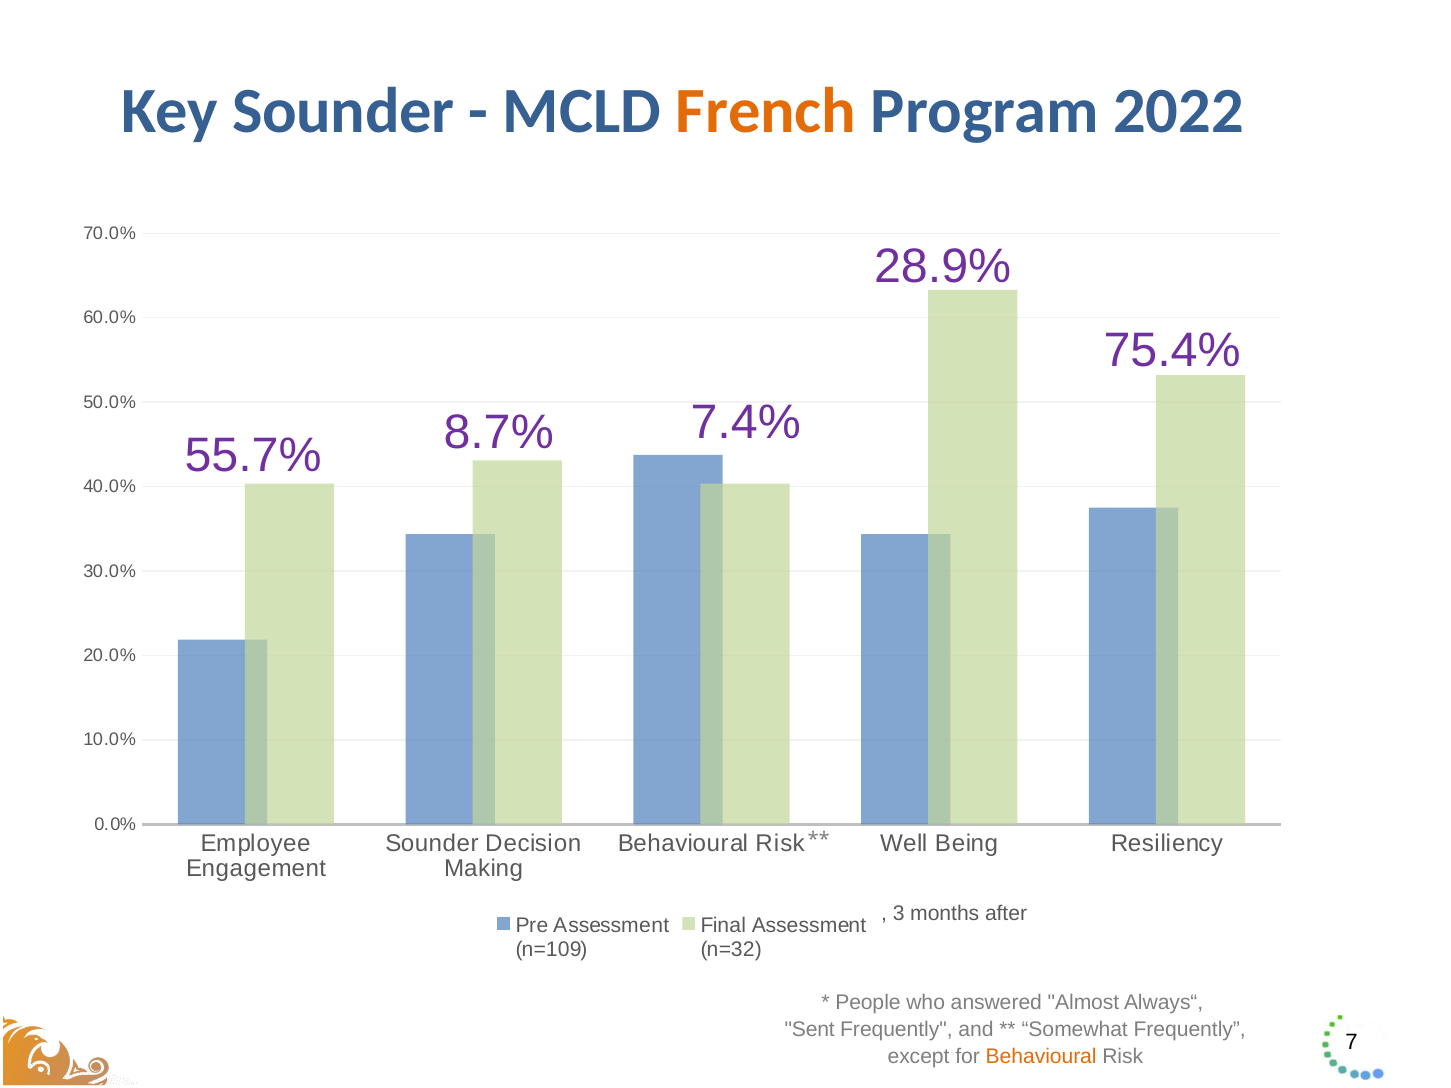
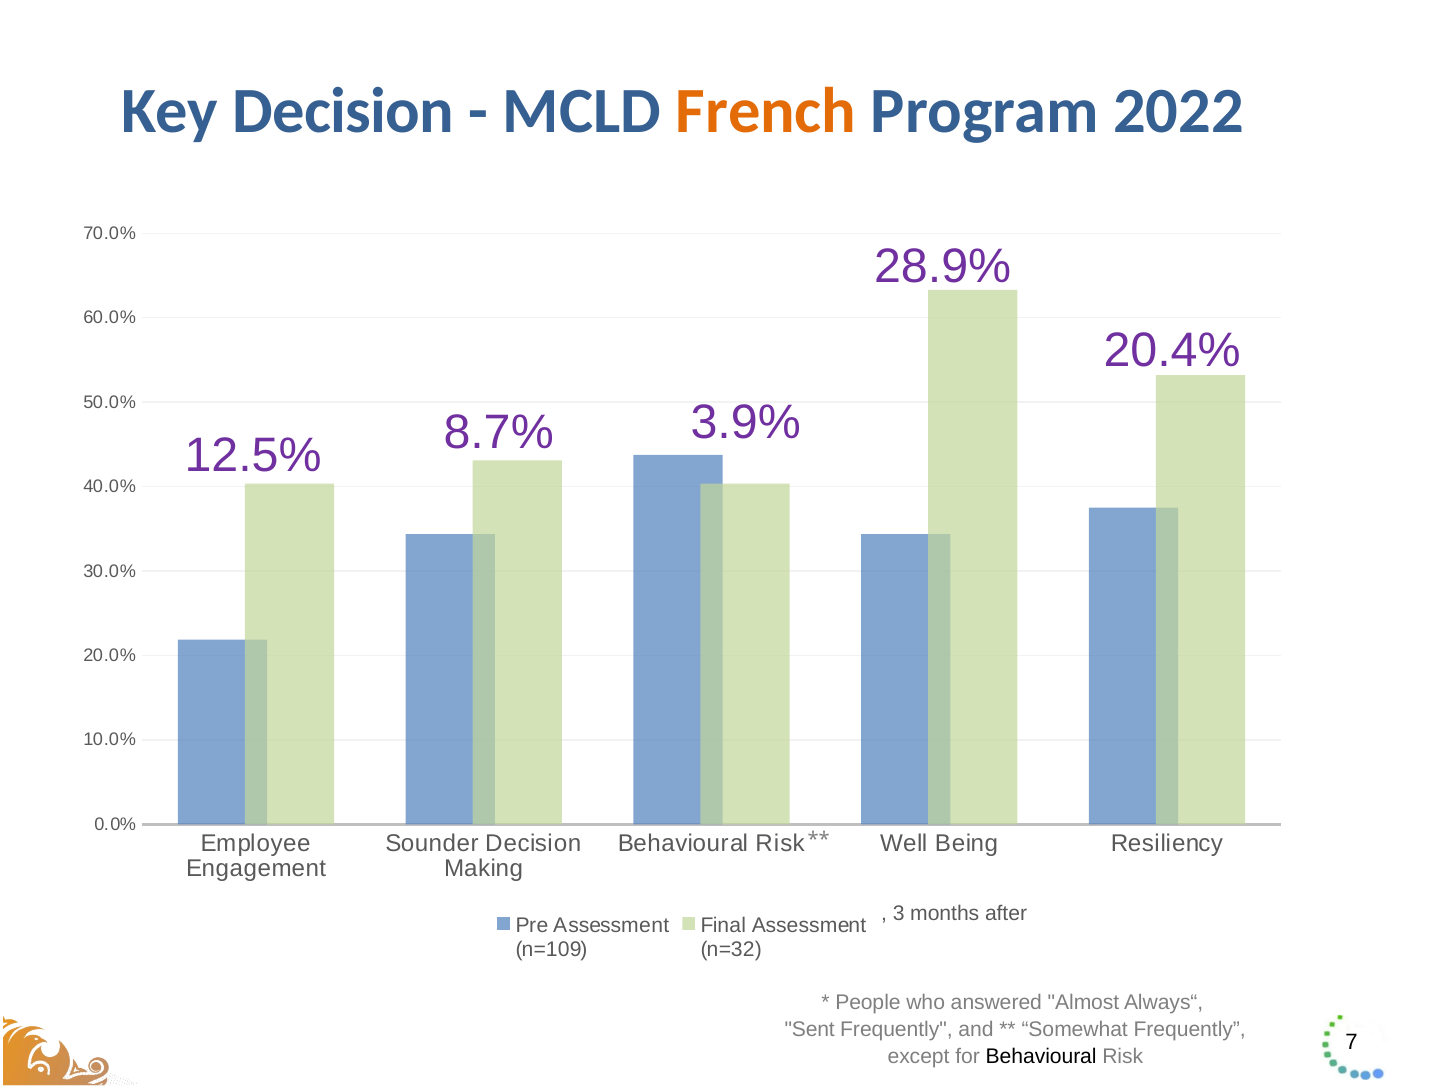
Key Sounder: Sounder -> Decision
75.4%: 75.4% -> 20.4%
55.7%: 55.7% -> 12.5%
7.4%: 7.4% -> 3.9%
Behavioural at (1041, 1057) colour: orange -> black
